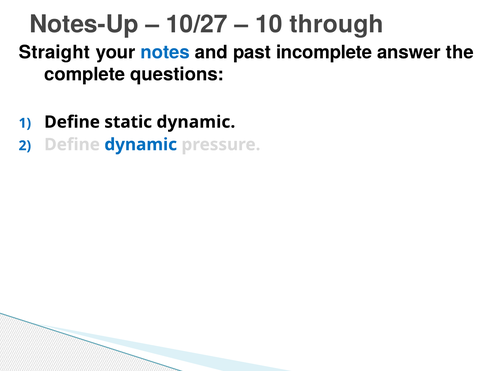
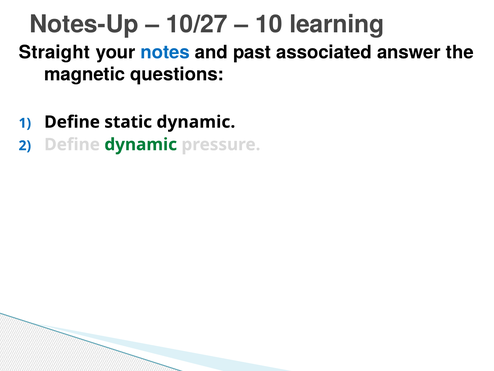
through: through -> learning
incomplete: incomplete -> associated
complete: complete -> magnetic
dynamic at (141, 144) colour: blue -> green
